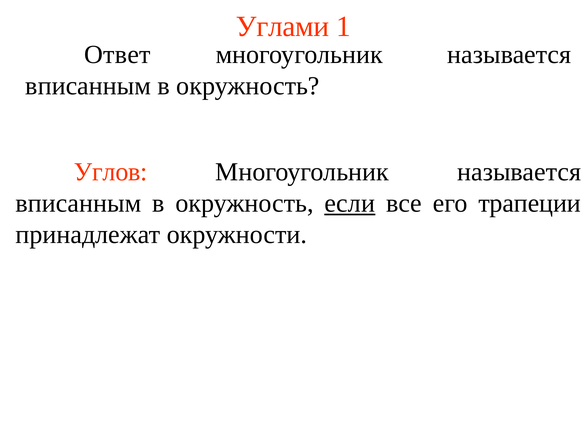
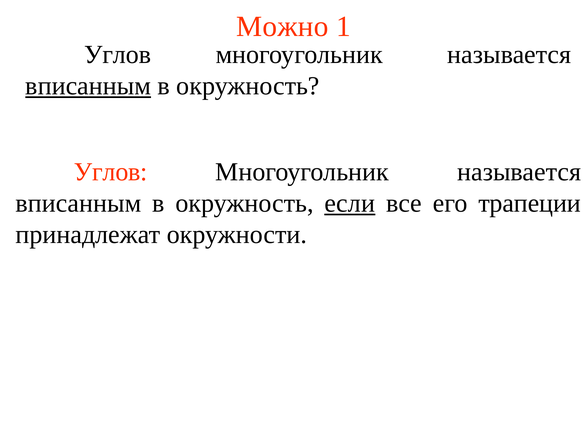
Углами: Углами -> Можно
Ответ at (117, 55): Ответ -> Углов
вписанным at (88, 86) underline: none -> present
